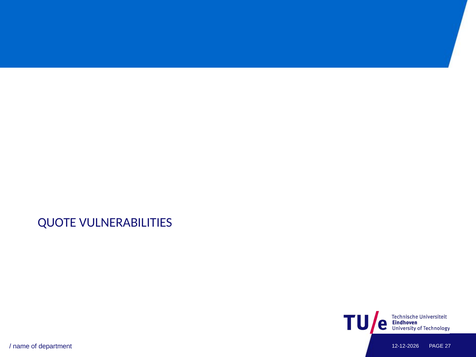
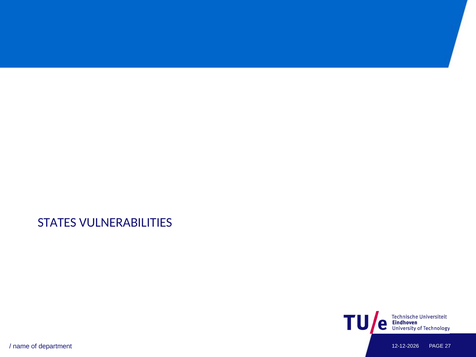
QUOTE: QUOTE -> STATES
